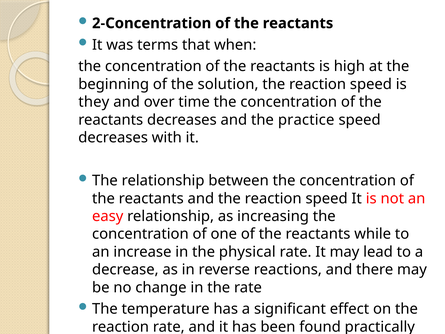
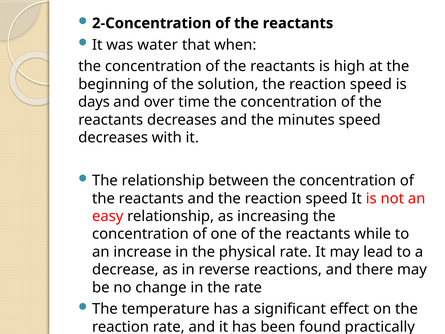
terms: terms -> water
they: they -> days
practice: practice -> minutes
